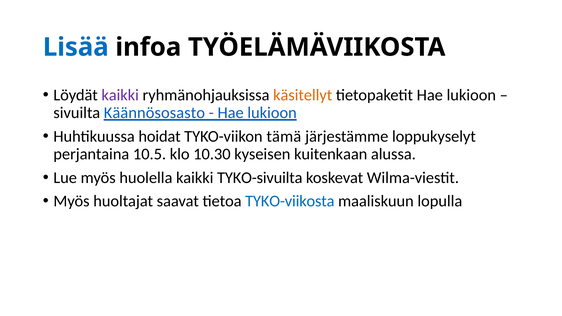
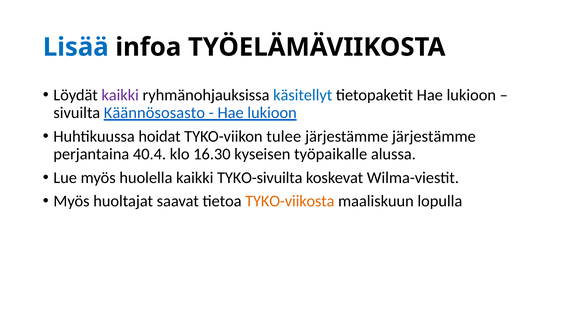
käsitellyt colour: orange -> blue
tämä: tämä -> tulee
järjestämme loppukyselyt: loppukyselyt -> järjestämme
10.5: 10.5 -> 40.4
10.30: 10.30 -> 16.30
kuitenkaan: kuitenkaan -> työpaikalle
TYKO-viikosta colour: blue -> orange
